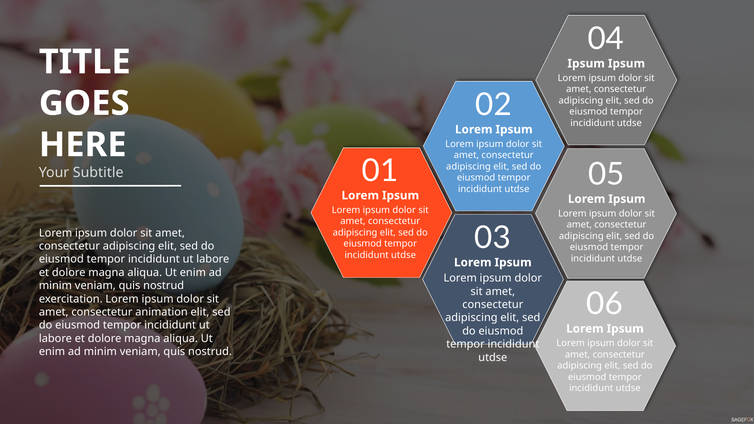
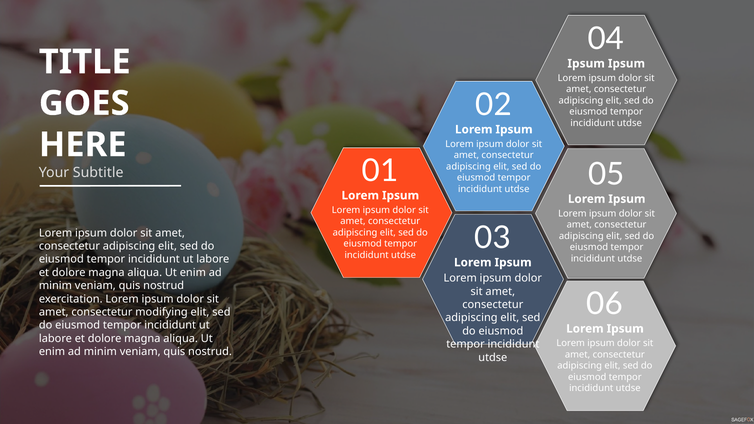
animation: animation -> modifying
